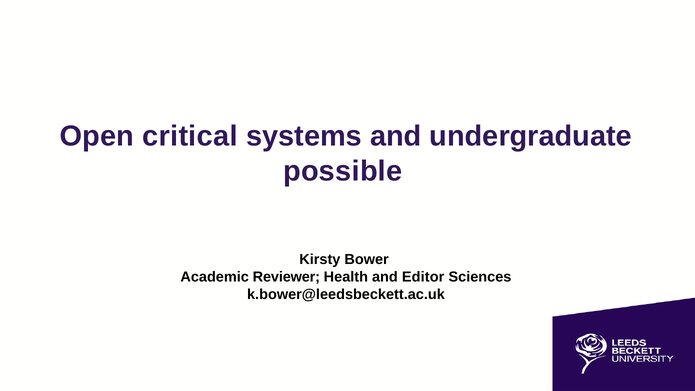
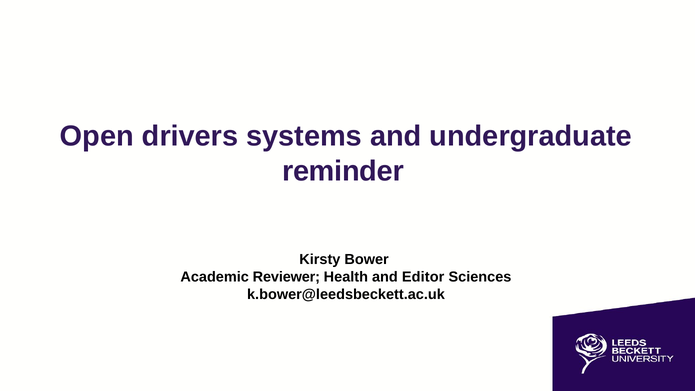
critical: critical -> drivers
possible: possible -> reminder
